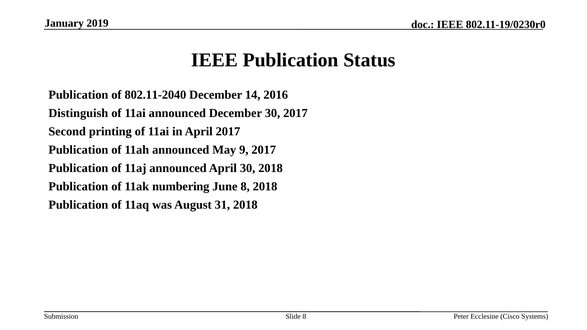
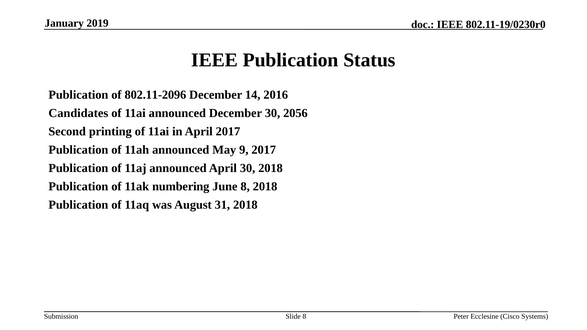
802.11-2040: 802.11-2040 -> 802.11-2096
Distinguish: Distinguish -> Candidates
30 2017: 2017 -> 2056
